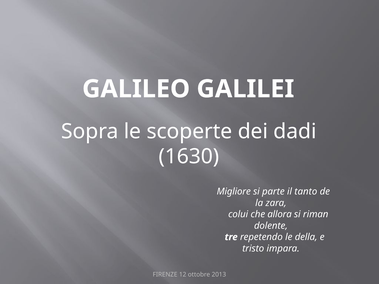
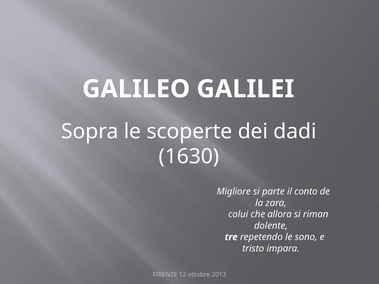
tanto: tanto -> conto
della: della -> sono
